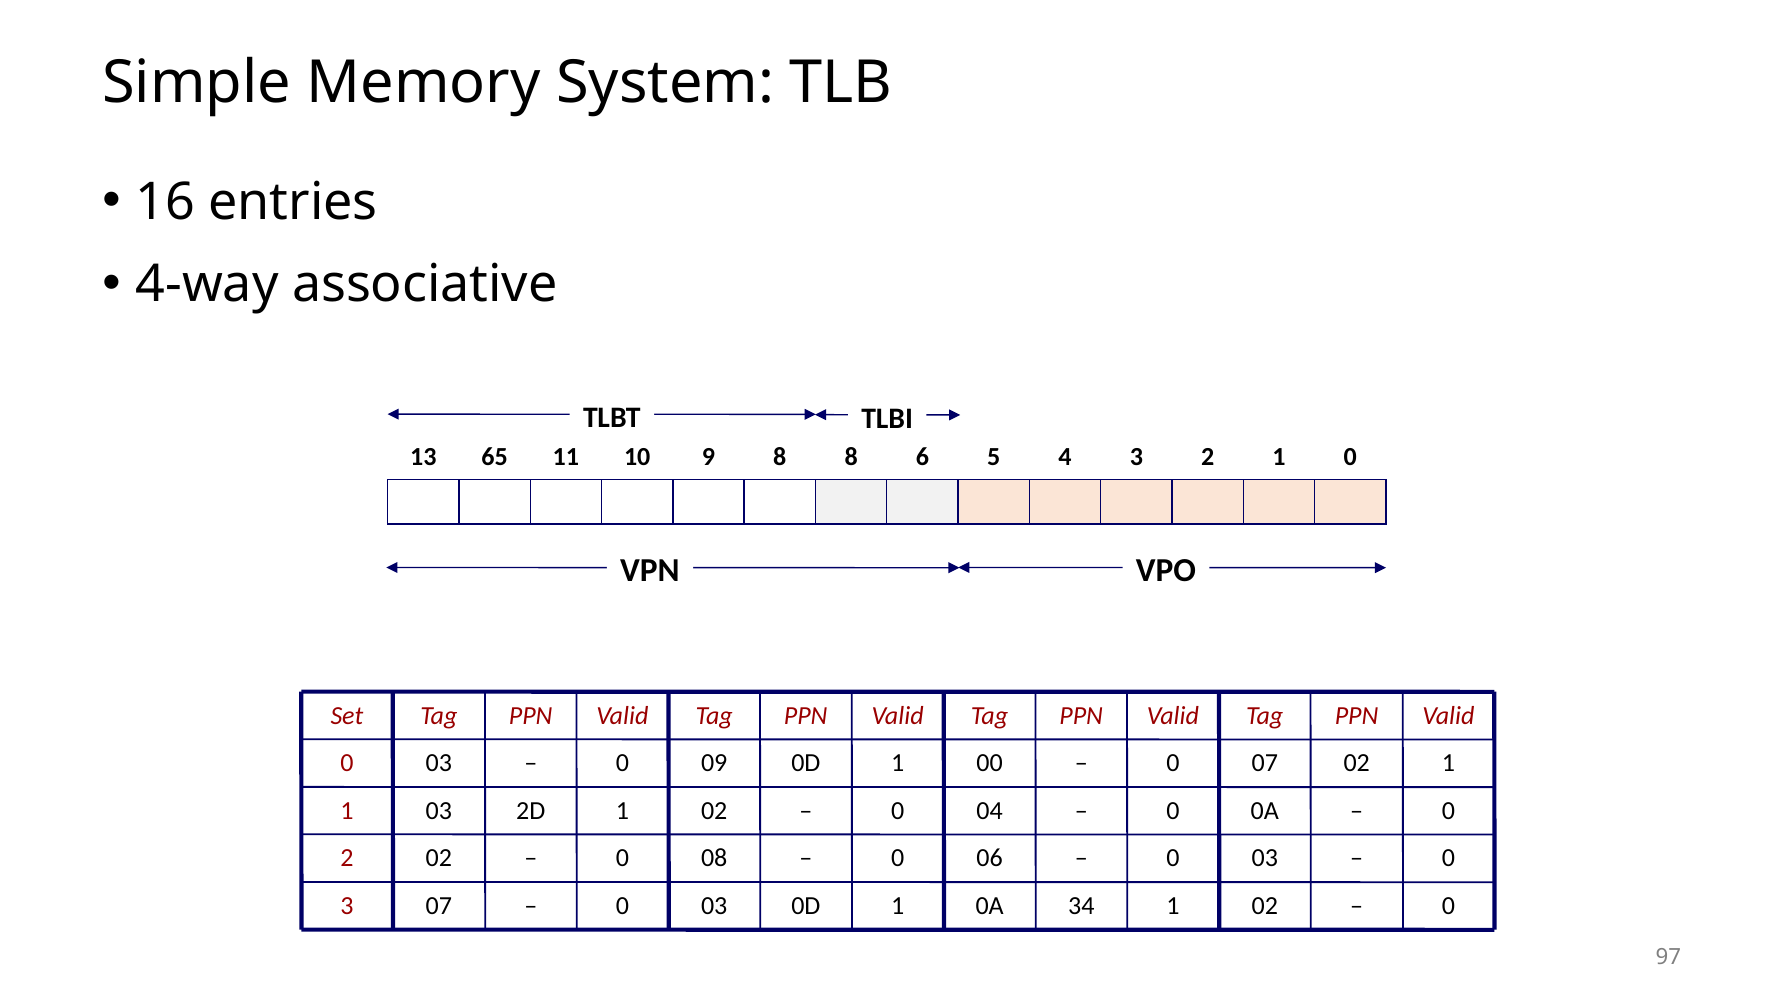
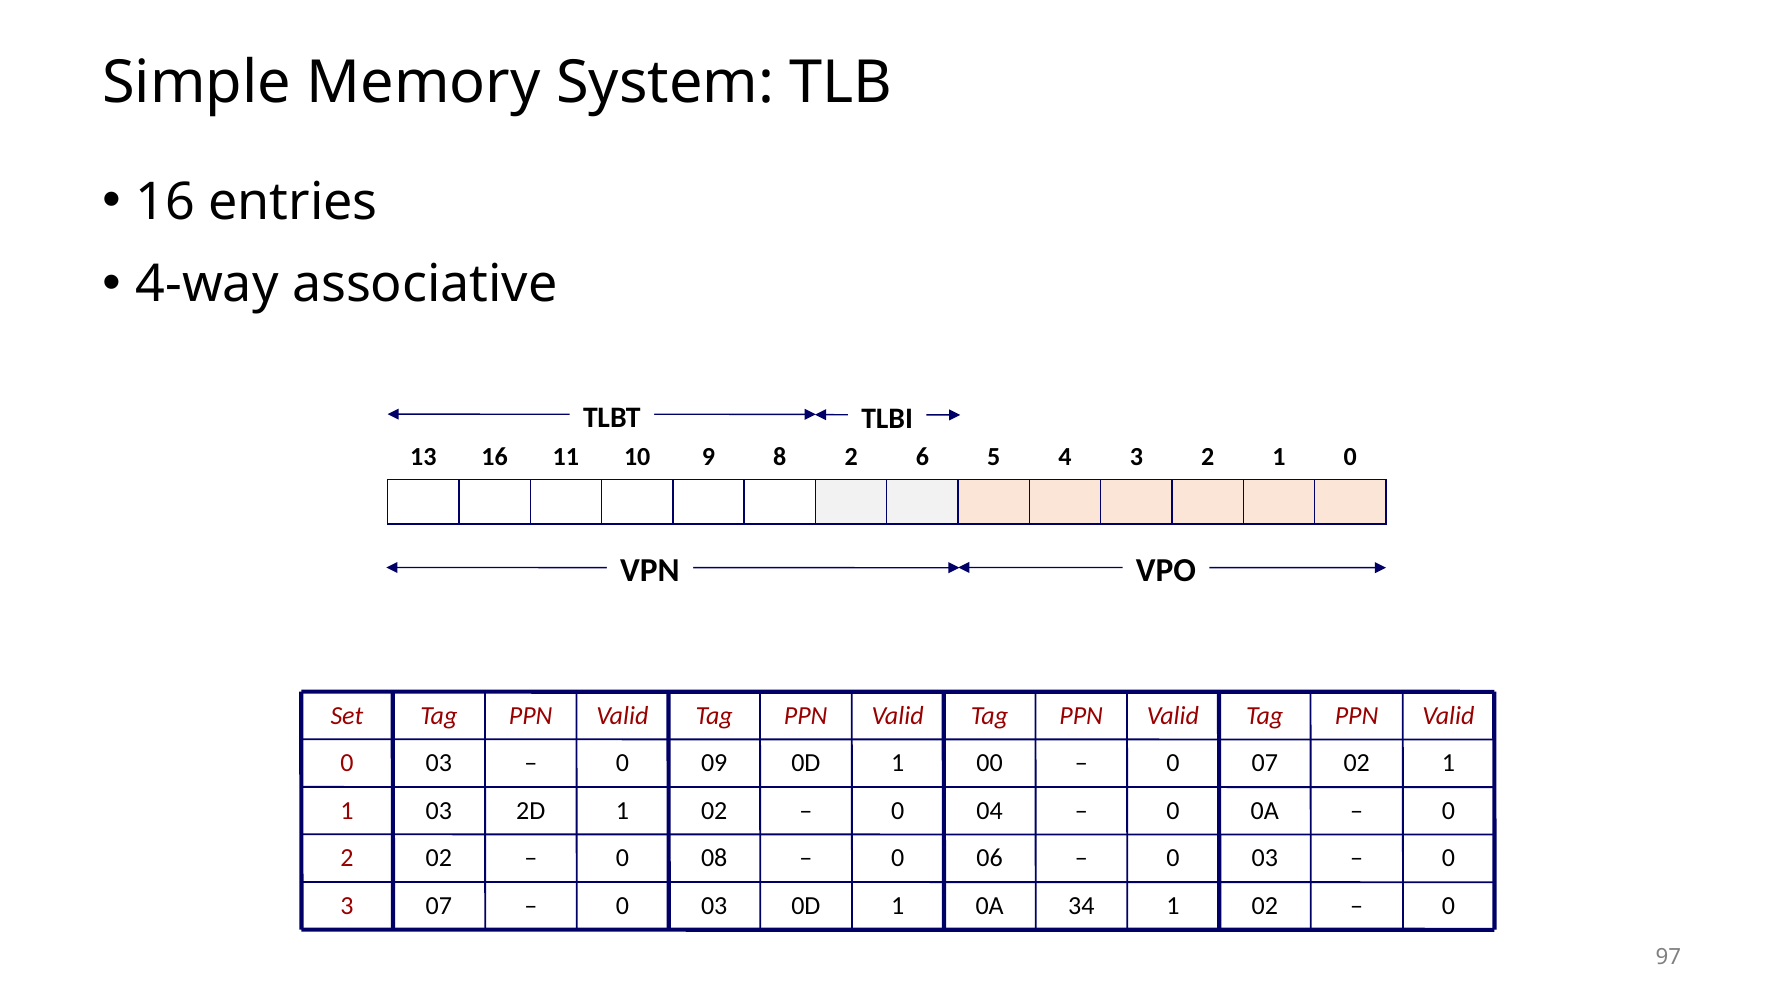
13 65: 65 -> 16
8 8: 8 -> 2
